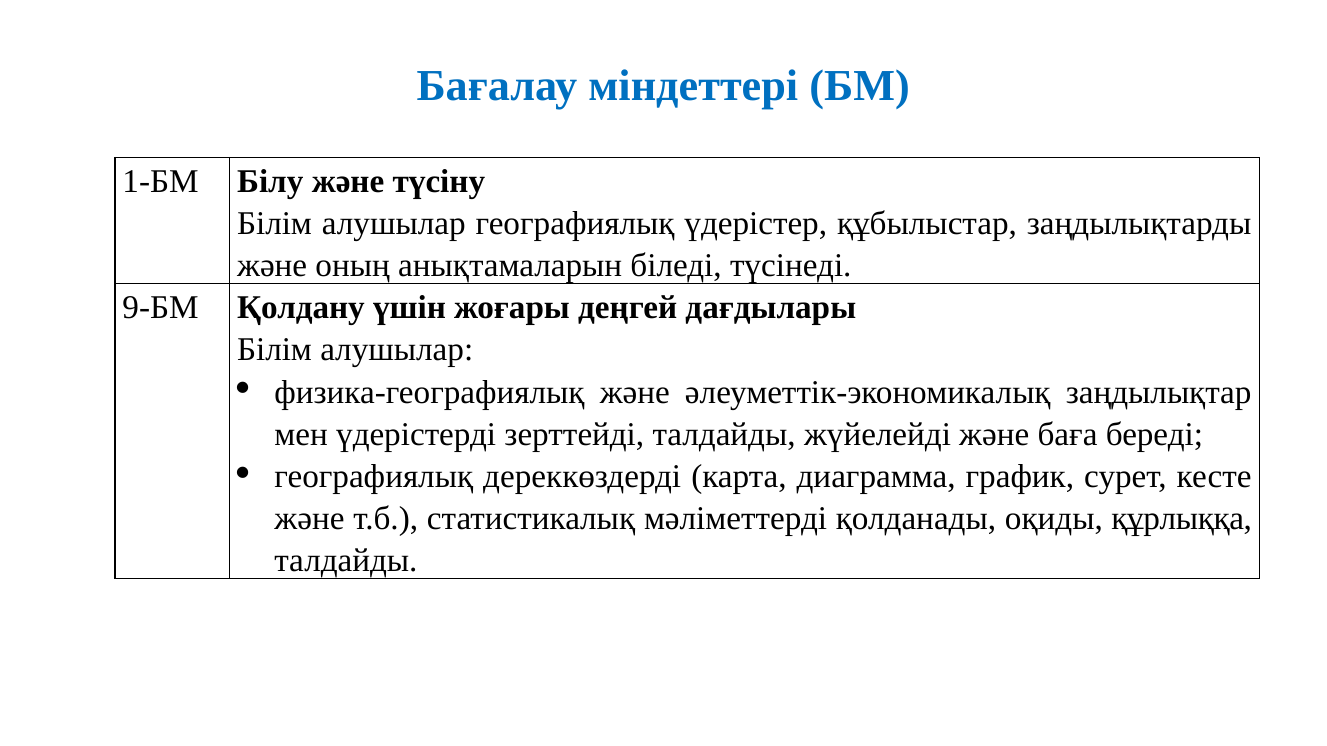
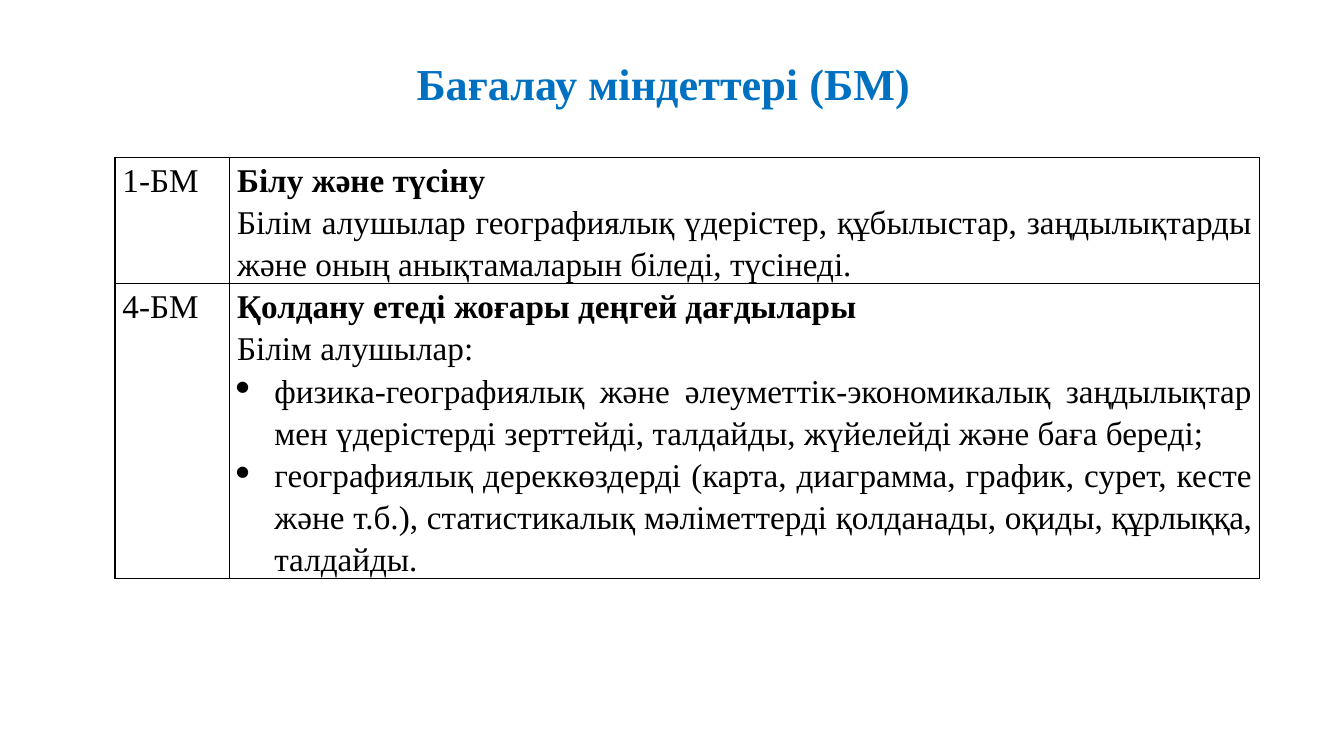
9-БМ: 9-БМ -> 4-БМ
үшін: үшін -> етеді
